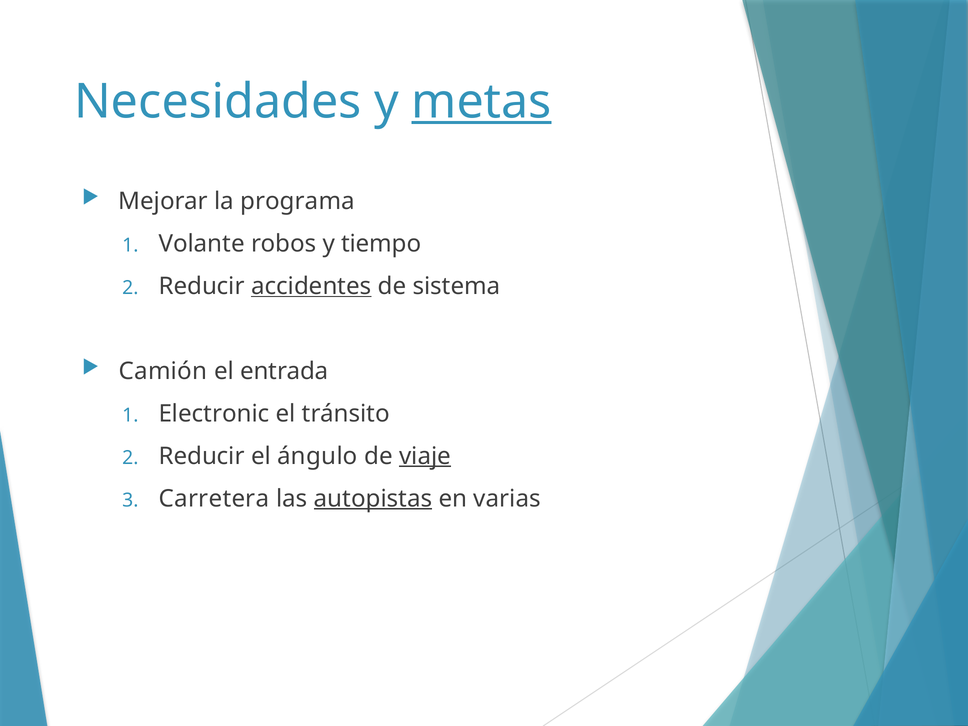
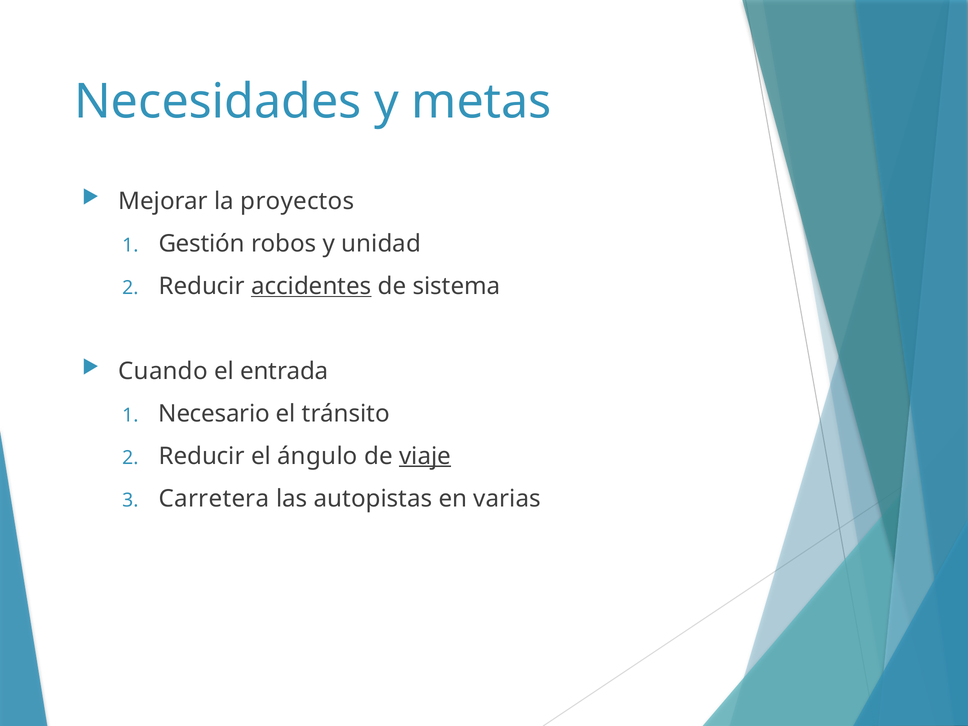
metas underline: present -> none
programa: programa -> proyectos
Volante: Volante -> Gestión
tiempo: tiempo -> unidad
Camión: Camión -> Cuando
Electronic: Electronic -> Necesario
autopistas underline: present -> none
